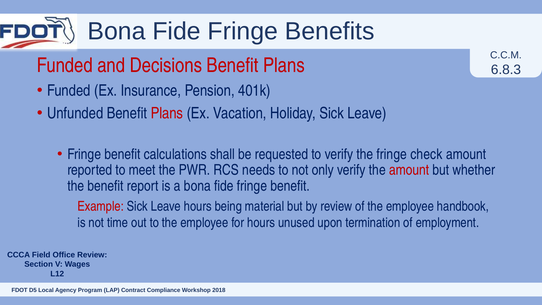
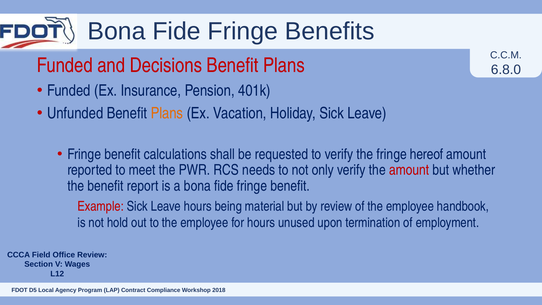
6.8.3: 6.8.3 -> 6.8.0
Plans at (167, 113) colour: red -> orange
check: check -> hereof
time: time -> hold
